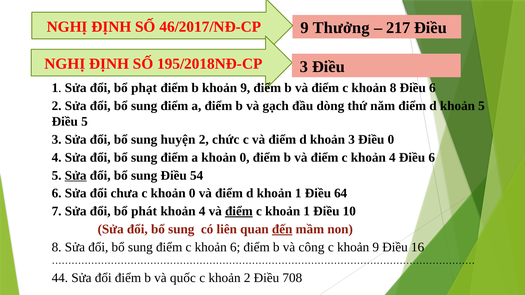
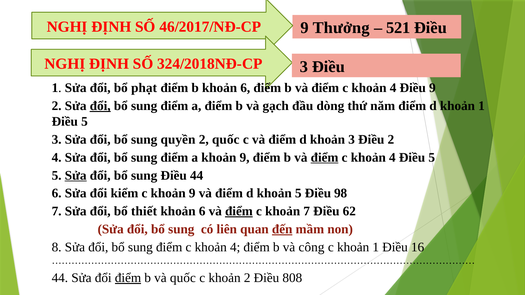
217: 217 -> 521
195/2018NĐ-CP: 195/2018NĐ-CP -> 324/2018NĐ-CP
b khoản 9: 9 -> 6
8 at (393, 88): 8 -> 4
6 at (432, 88): 6 -> 9
đổi at (100, 106) underline: none -> present
d khoản 5: 5 -> 1
huyện: huyện -> quyền
2 chức: chức -> quốc
Điều 0: 0 -> 2
a khoản 0: 0 -> 9
điểm at (325, 158) underline: none -> present
4 Điều 6: 6 -> 5
Điều 54: 54 -> 44
chưa: chưa -> kiểm
c khoản 0: 0 -> 9
d khoản 1: 1 -> 5
64: 64 -> 98
phát: phát -> thiết
4 at (202, 211): 4 -> 6
c khoản 1: 1 -> 7
10: 10 -> 62
6 at (235, 247): 6 -> 4
c khoản 9: 9 -> 1
điểm at (128, 278) underline: none -> present
708: 708 -> 808
